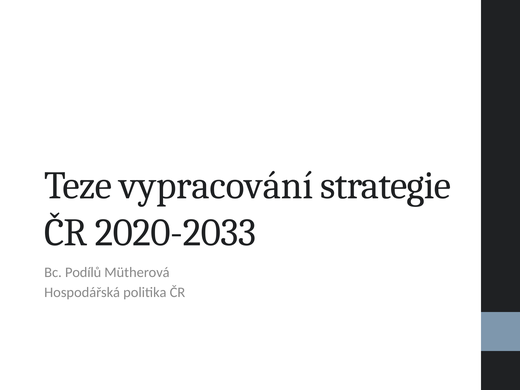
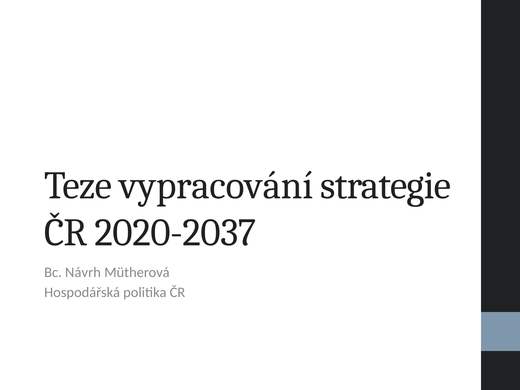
2020-2033: 2020-2033 -> 2020-2037
Podílů: Podílů -> Návrh
